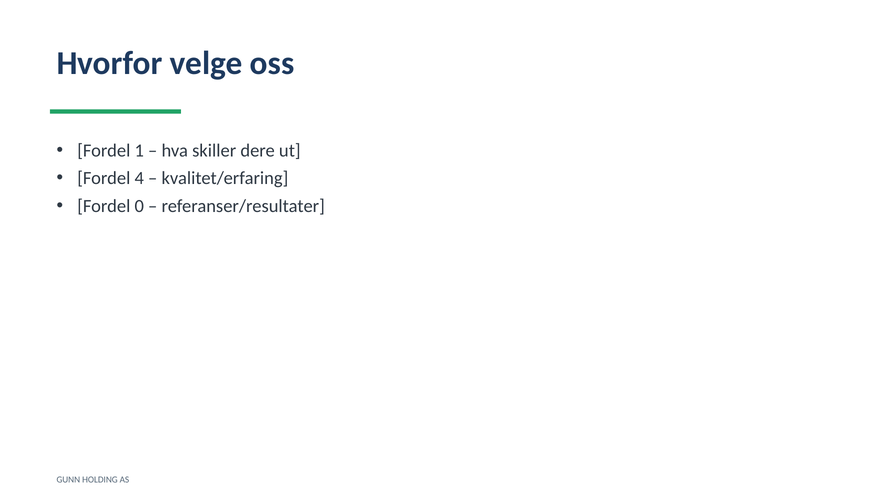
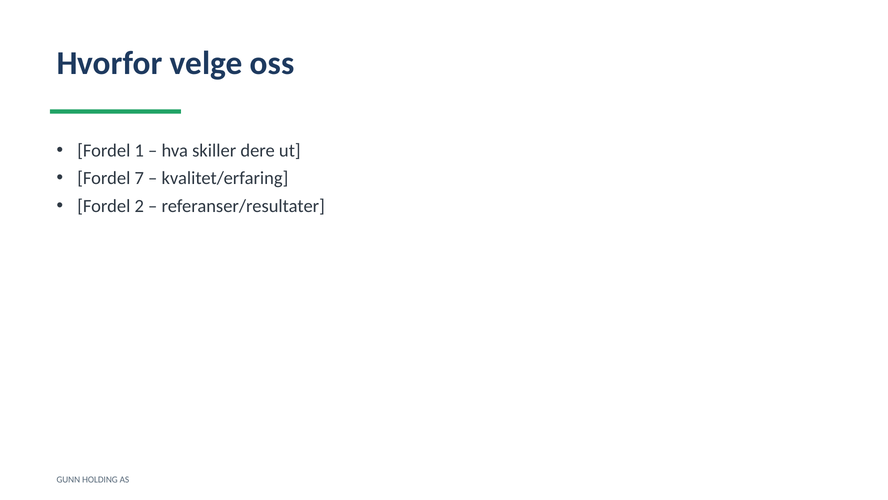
4: 4 -> 7
0: 0 -> 2
